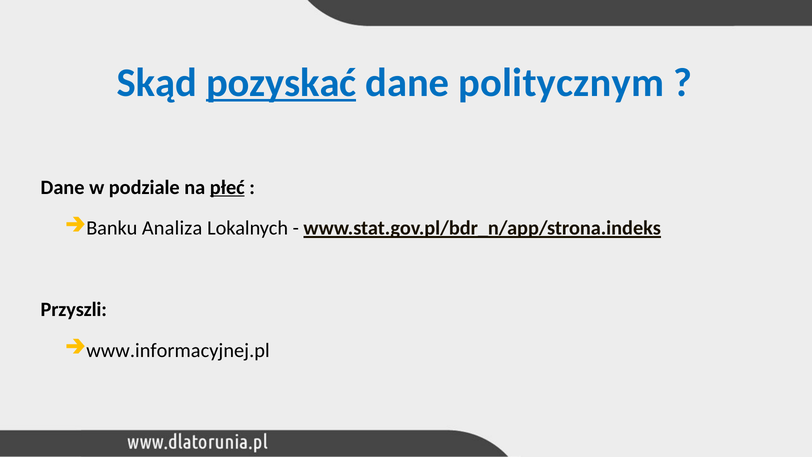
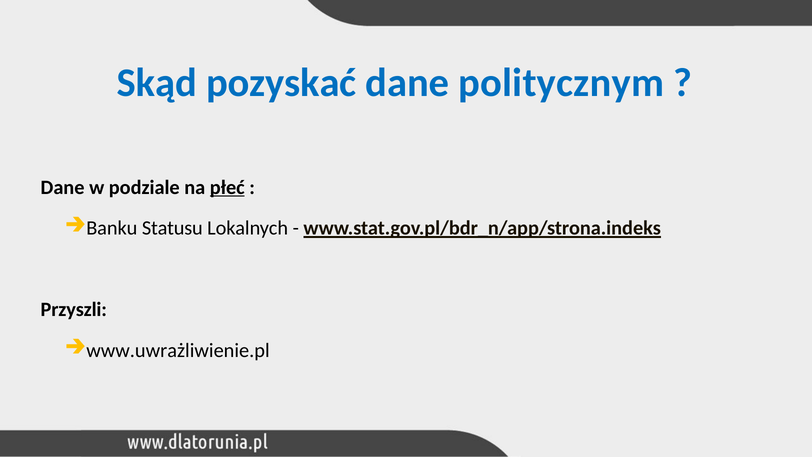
pozyskać underline: present -> none
Analiza: Analiza -> Statusu
www.informacyjnej.pl: www.informacyjnej.pl -> www.uwrażliwienie.pl
